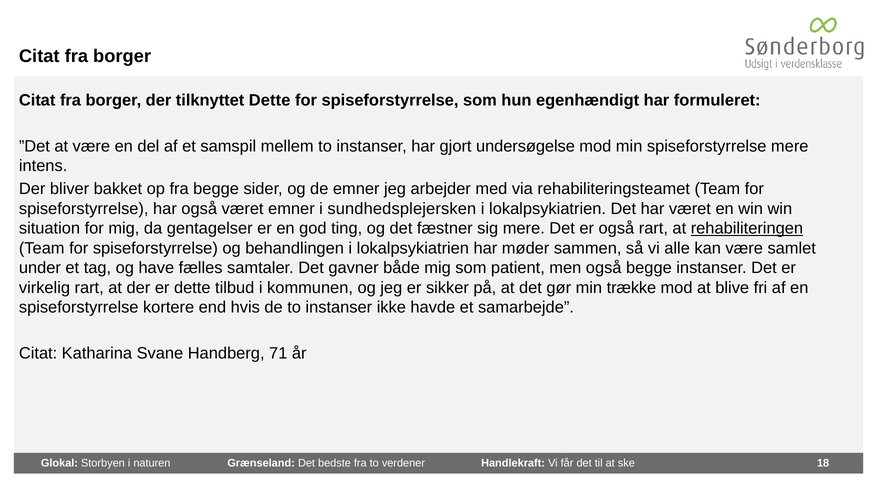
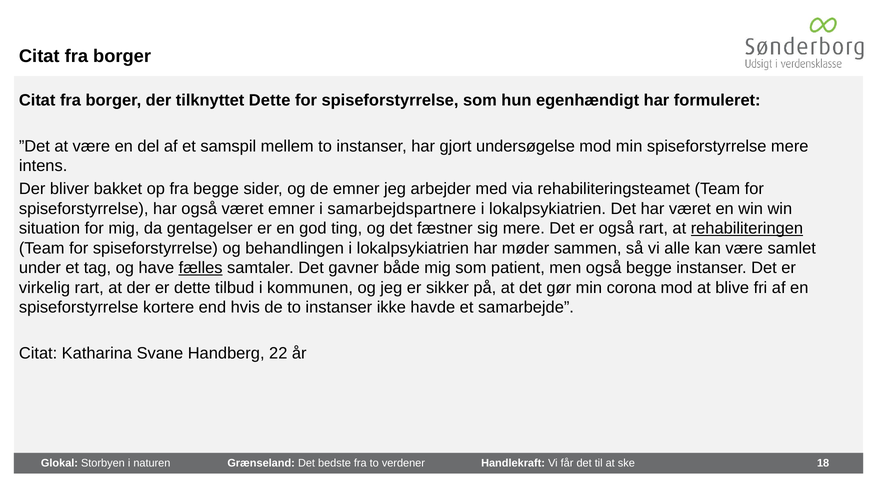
sundhedsplejersken: sundhedsplejersken -> samarbejdspartnere
fælles underline: none -> present
trække: trække -> corona
71: 71 -> 22
